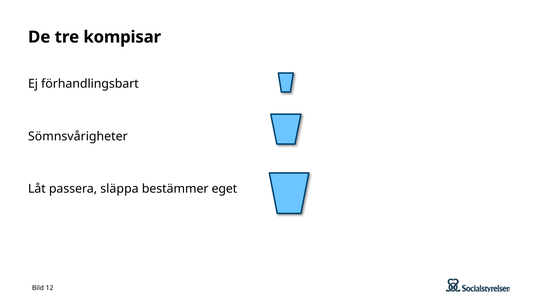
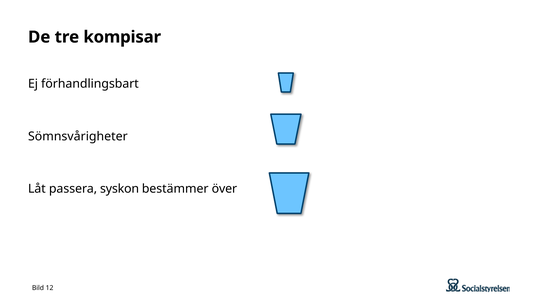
släppa: släppa -> syskon
eget: eget -> över
